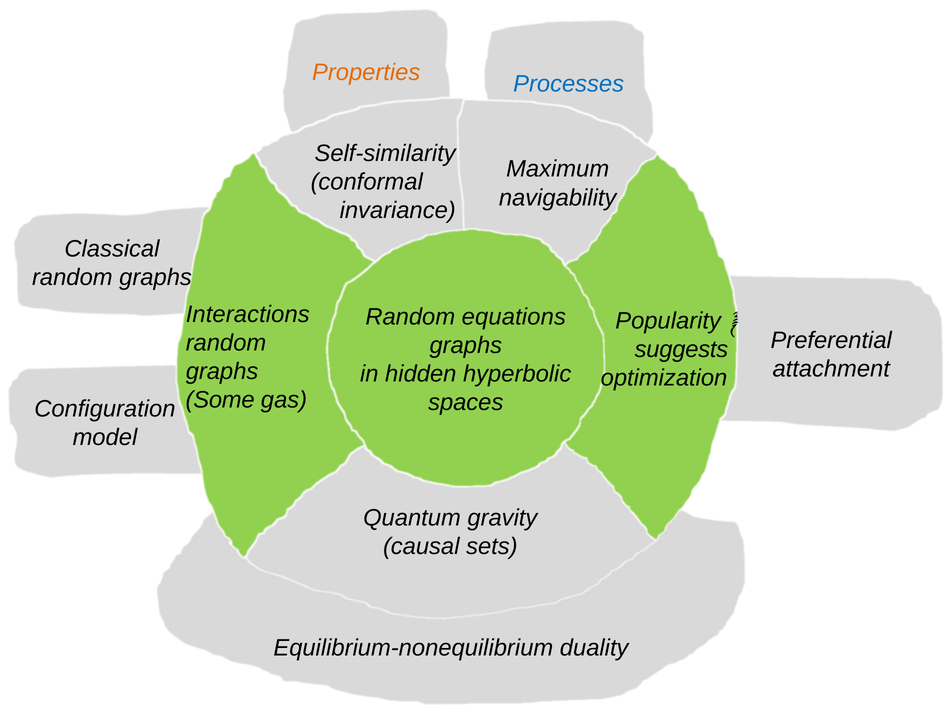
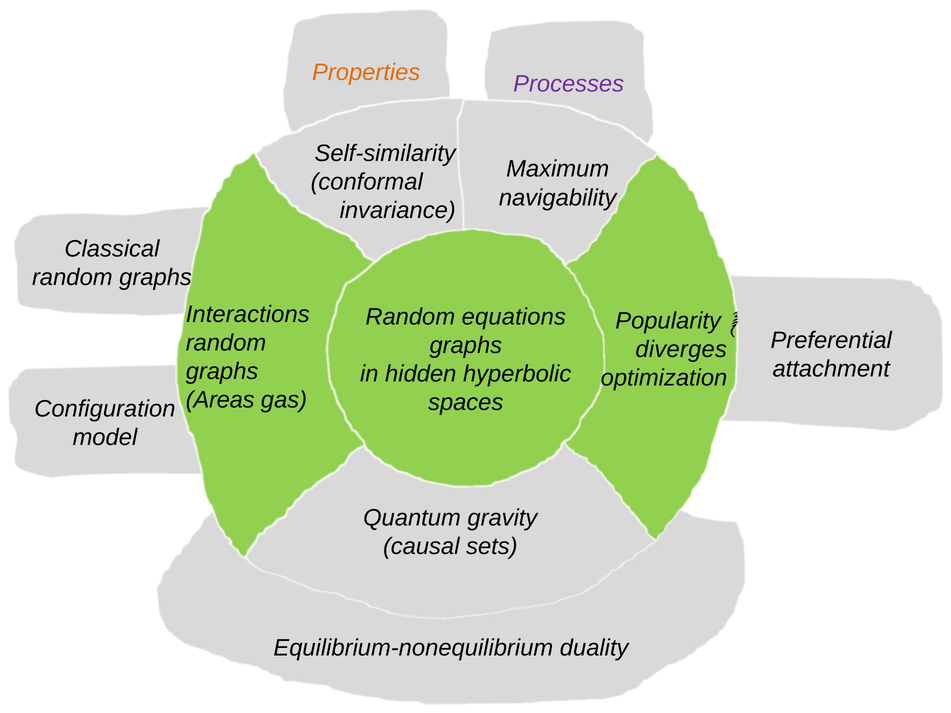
Processes colour: blue -> purple
suggests: suggests -> diverges
Some: Some -> Areas
